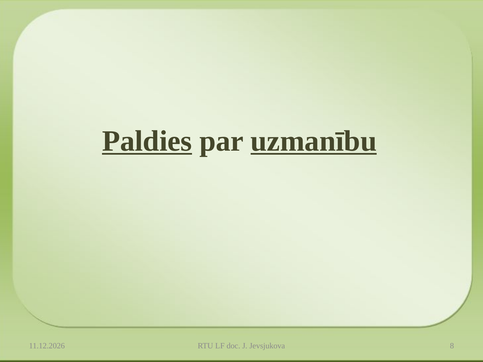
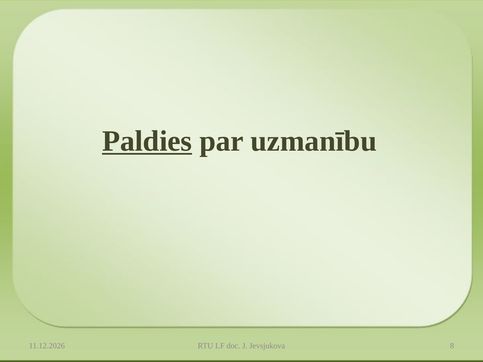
uzmanību underline: present -> none
